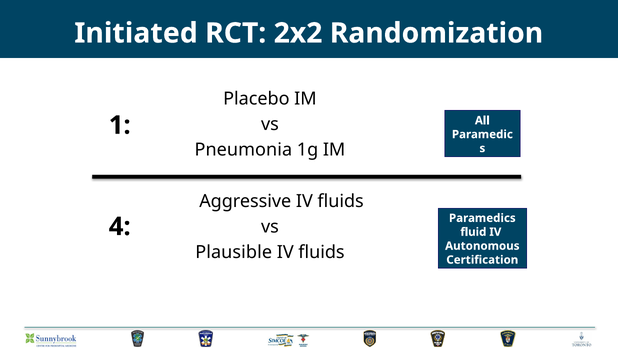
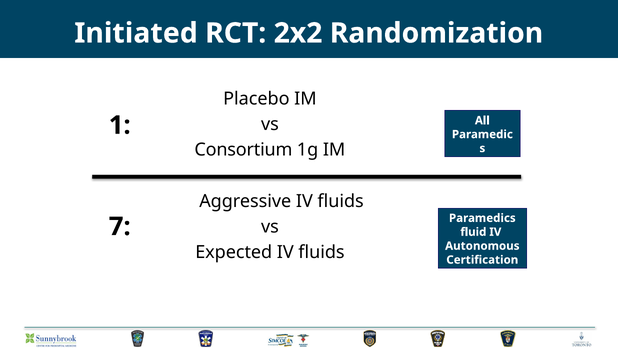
Pneumonia: Pneumonia -> Consortium
4: 4 -> 7
Plausible: Plausible -> Expected
